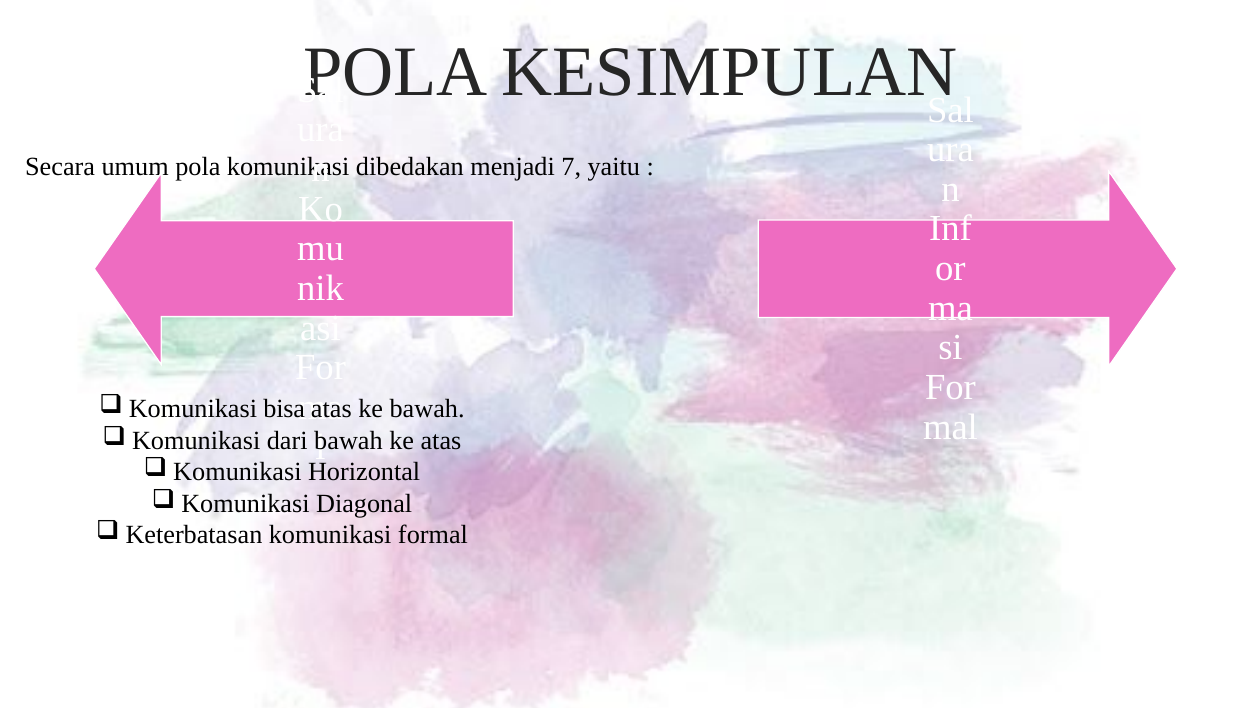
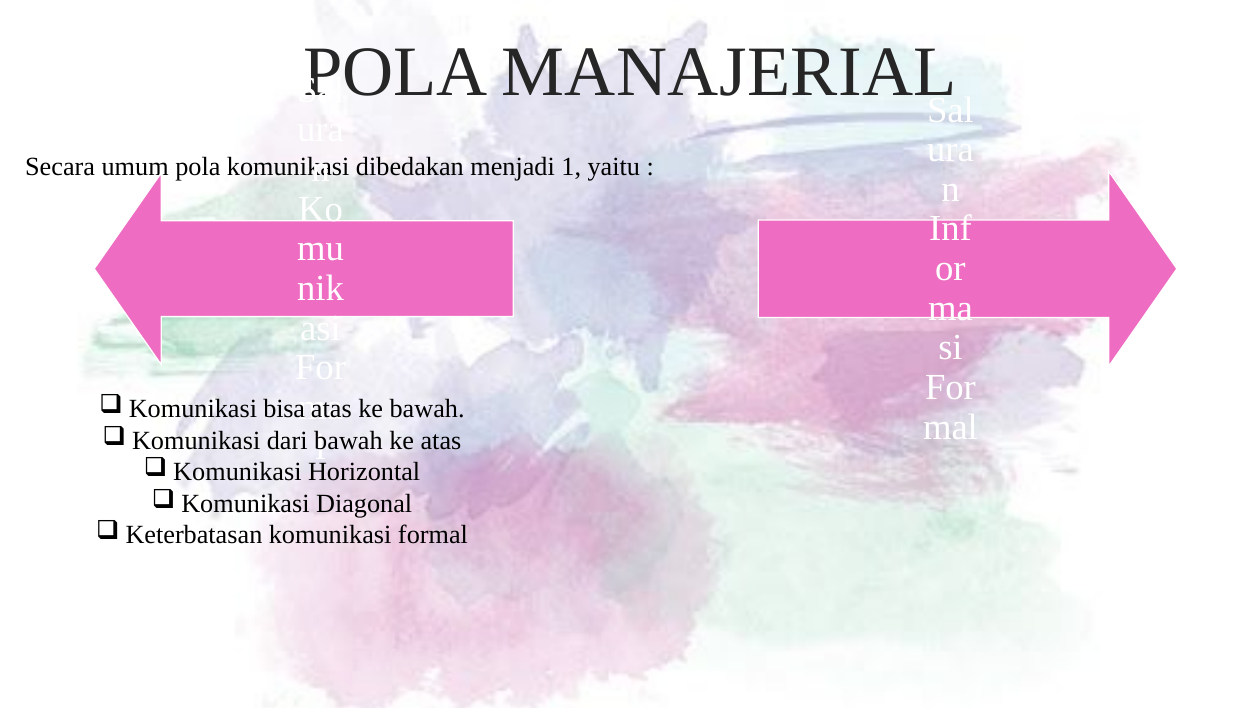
KESIMPULAN: KESIMPULAN -> MANAJERIAL
7: 7 -> 1
